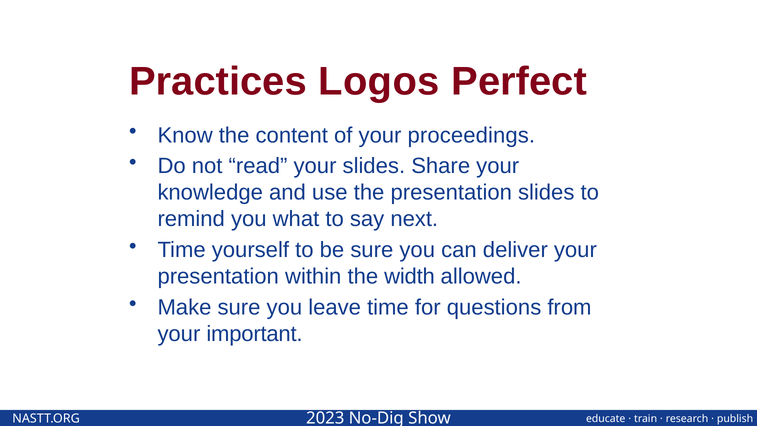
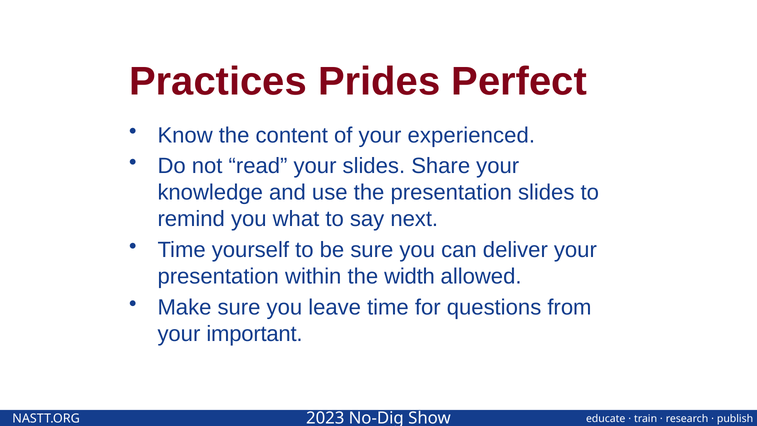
Logos: Logos -> Prides
proceedings: proceedings -> experienced
